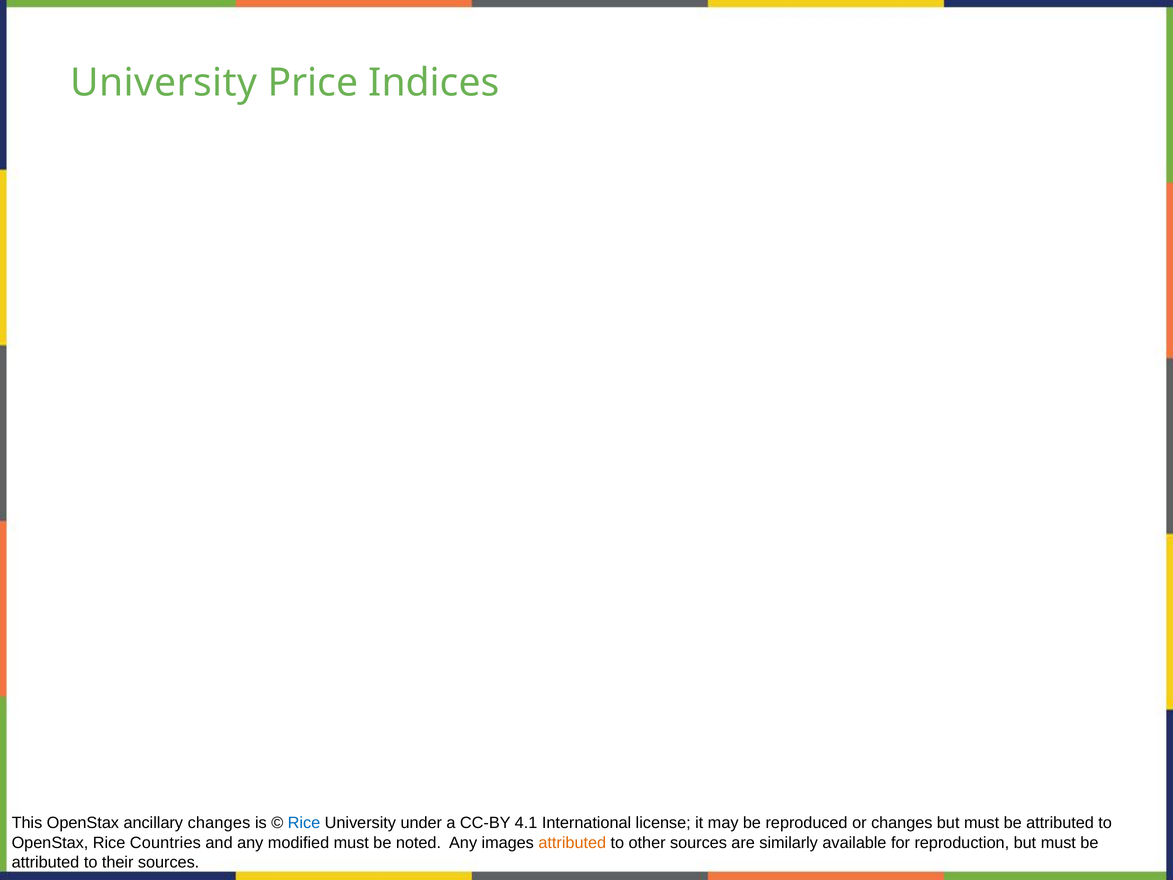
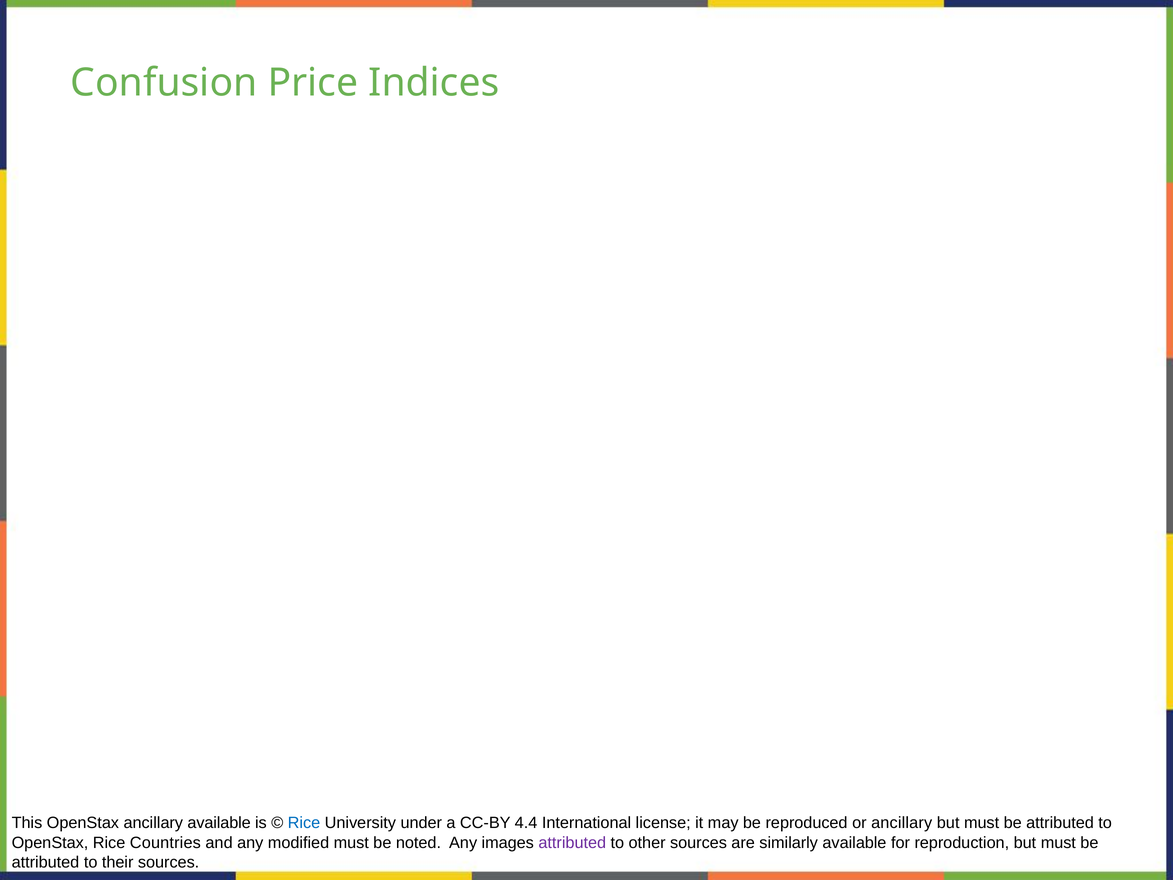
University at (164, 83): University -> Confusion
ancillary changes: changes -> available
4.1: 4.1 -> 4.4
or changes: changes -> ancillary
attributed at (572, 842) colour: orange -> purple
